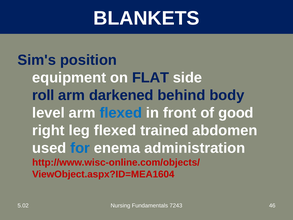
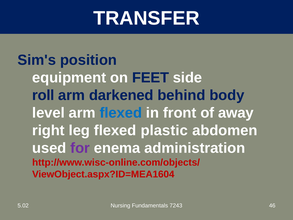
BLANKETS: BLANKETS -> TRANSFER
FLAT: FLAT -> FEET
good: good -> away
trained: trained -> plastic
for colour: blue -> purple
